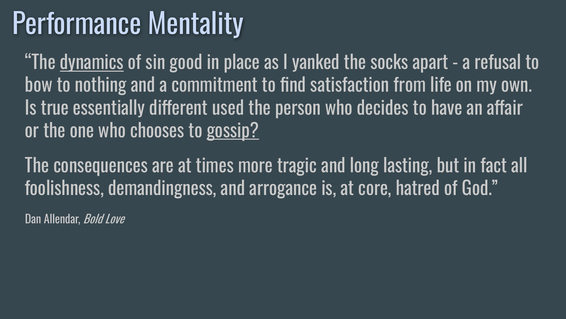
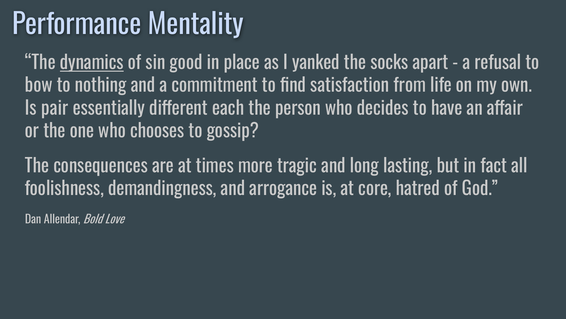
true: true -> pair
used: used -> each
gossip underline: present -> none
